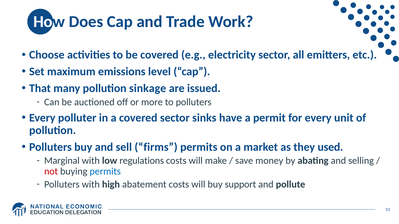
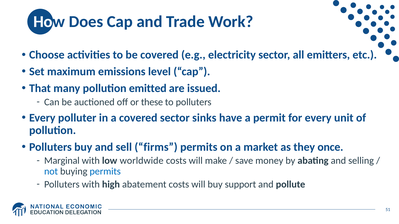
sinkage: sinkage -> emitted
more: more -> these
used: used -> once
regulations: regulations -> worldwide
not colour: red -> blue
